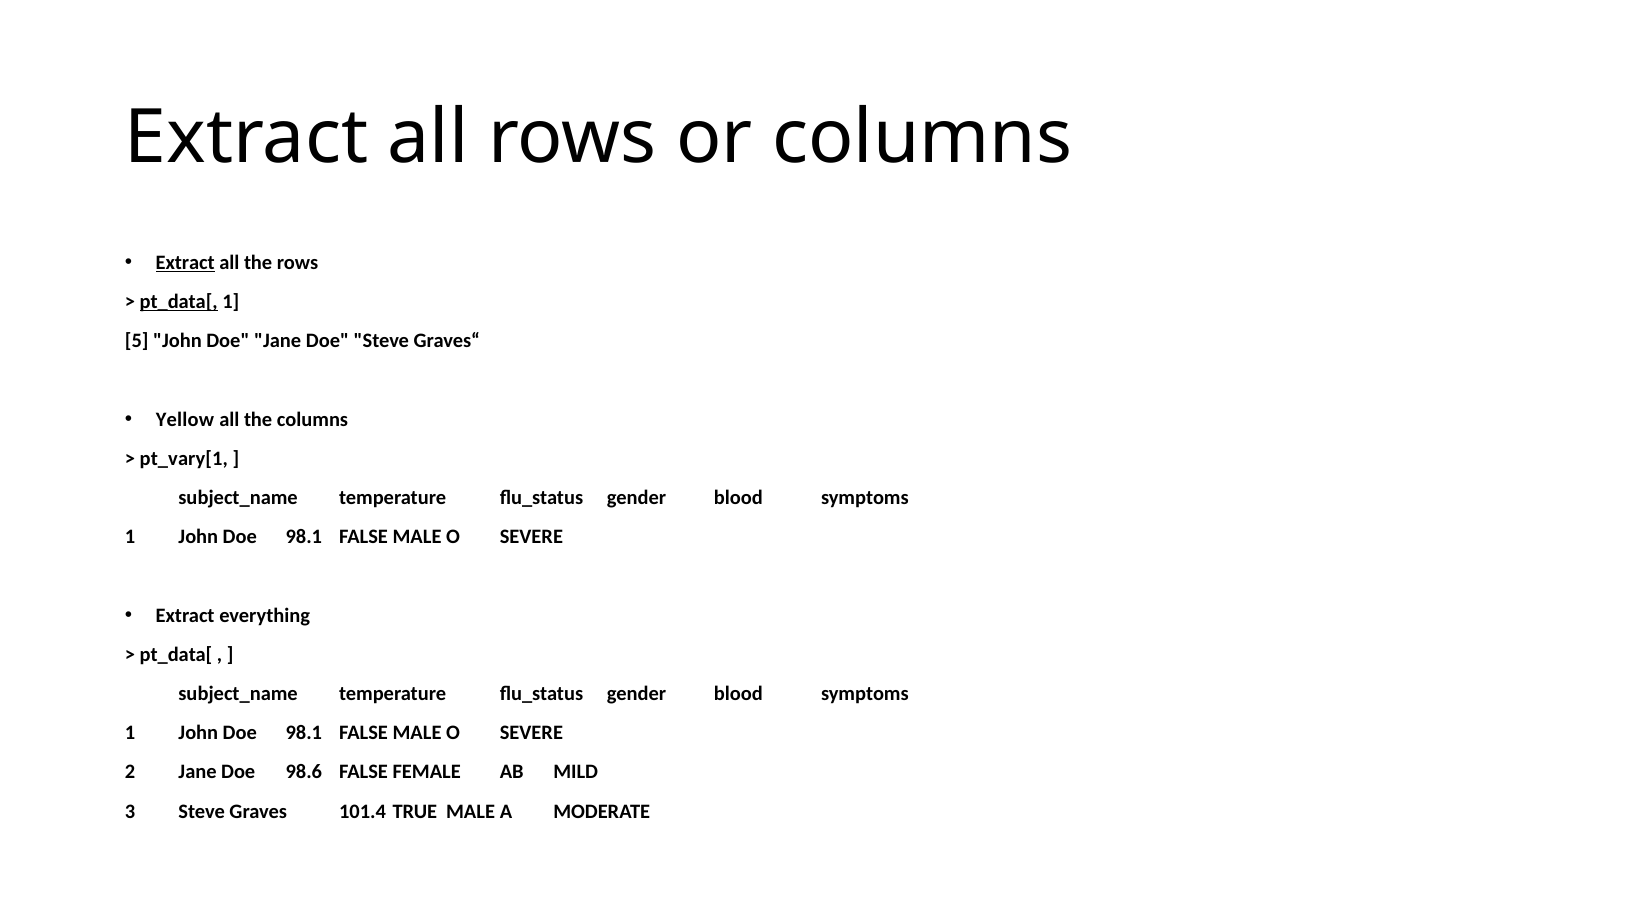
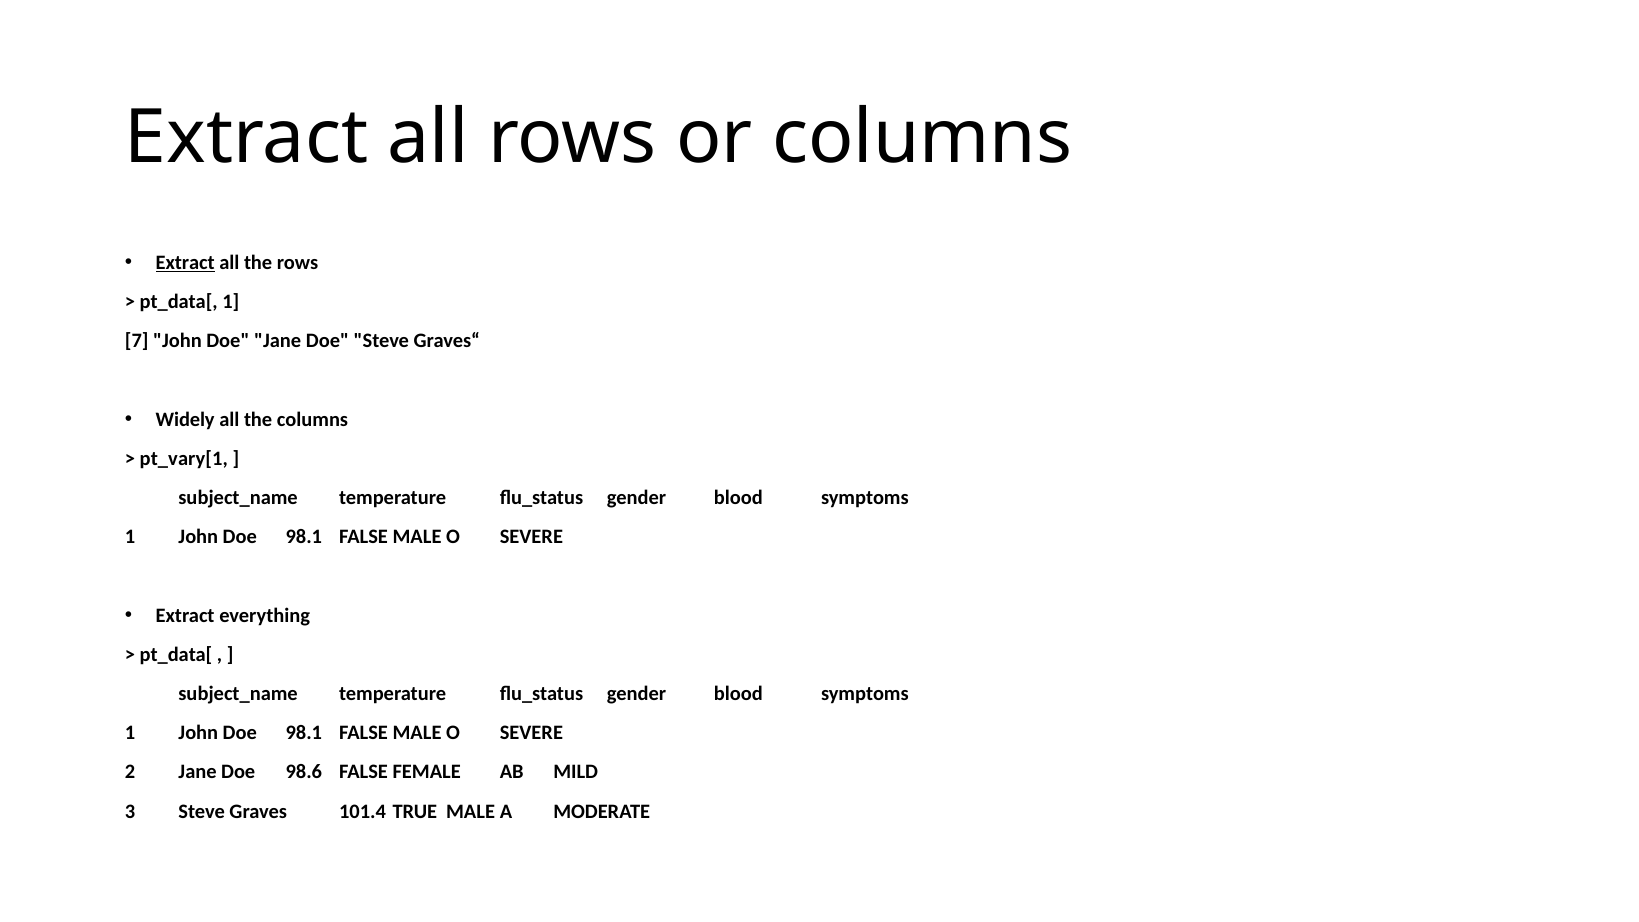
pt_data[ at (179, 302) underline: present -> none
5: 5 -> 7
Yellow: Yellow -> Widely
